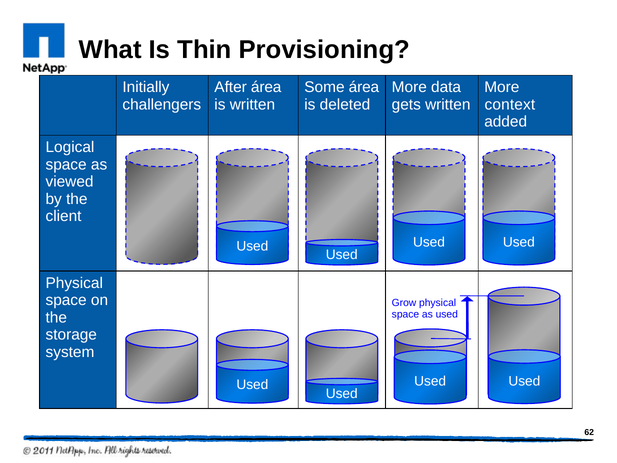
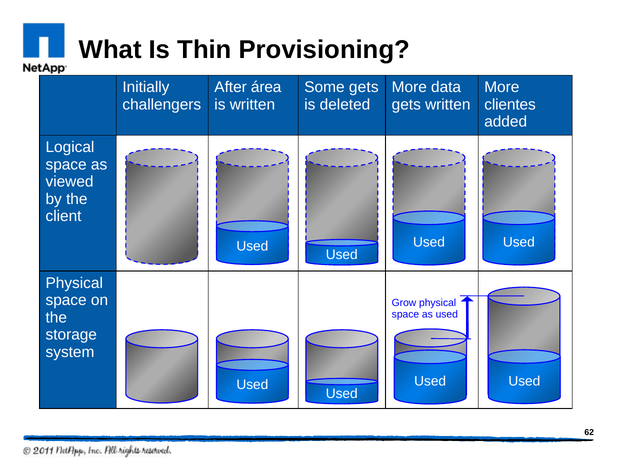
Some área: área -> gets
context: context -> clientes
